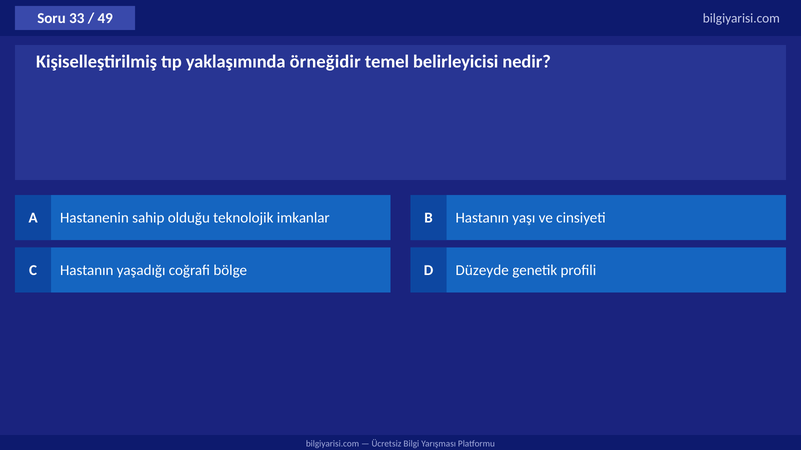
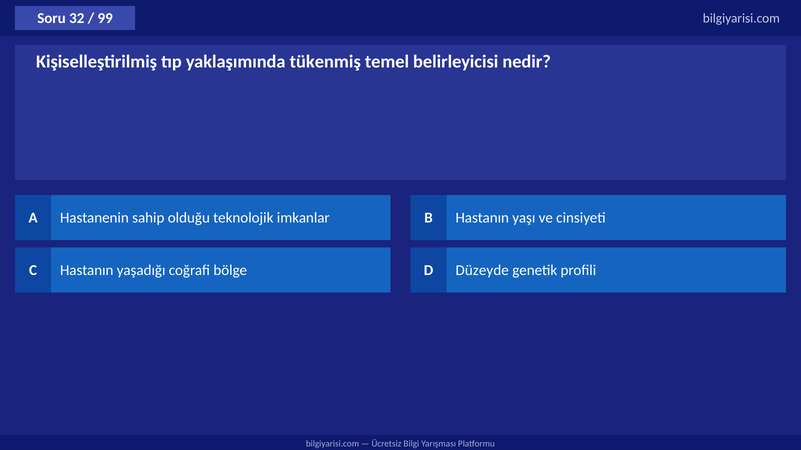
33: 33 -> 32
49: 49 -> 99
örneğidir: örneğidir -> tükenmiş
